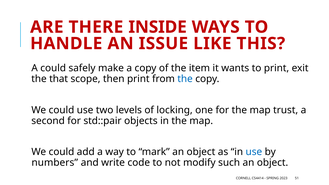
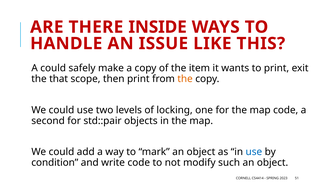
the at (185, 79) colour: blue -> orange
map trust: trust -> code
numbers: numbers -> condition
